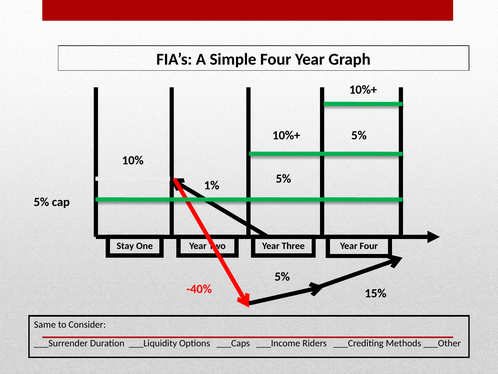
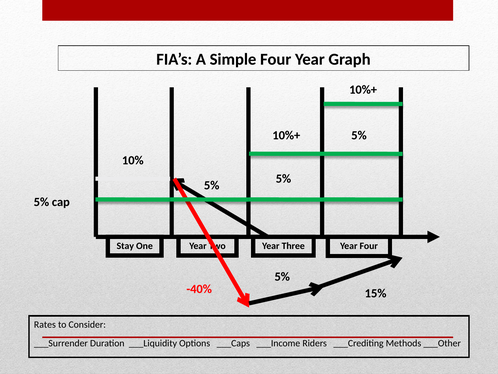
1% at (212, 185): 1% -> 5%
Same: Same -> Rates
